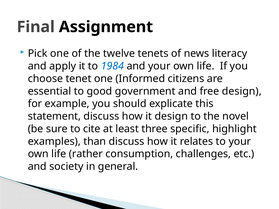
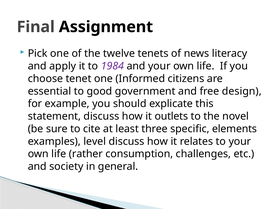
1984 colour: blue -> purple
it design: design -> outlets
highlight: highlight -> elements
than: than -> level
